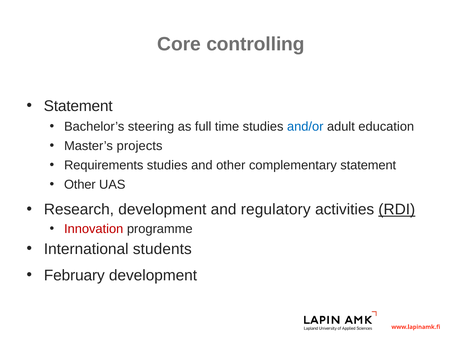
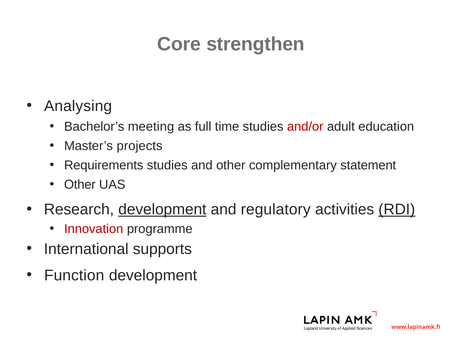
controlling: controlling -> strengthen
Statement at (78, 106): Statement -> Analysing
steering: steering -> meeting
and/or colour: blue -> red
development at (162, 209) underline: none -> present
students: students -> supports
February: February -> Function
